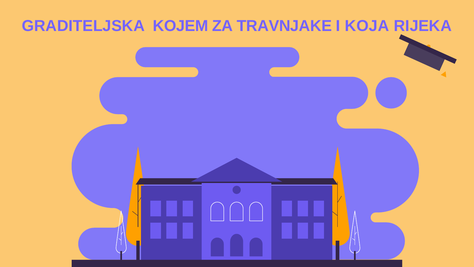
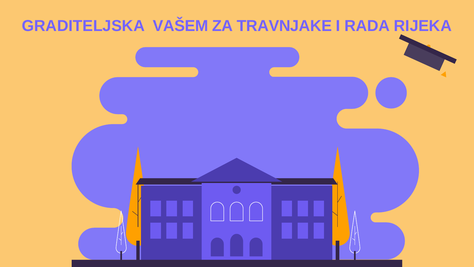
KOJEM: KOJEM -> VAŠEM
KOJA: KOJA -> RADA
